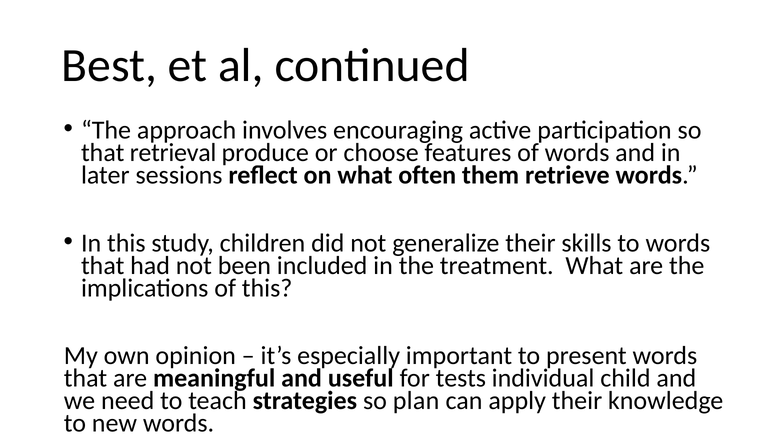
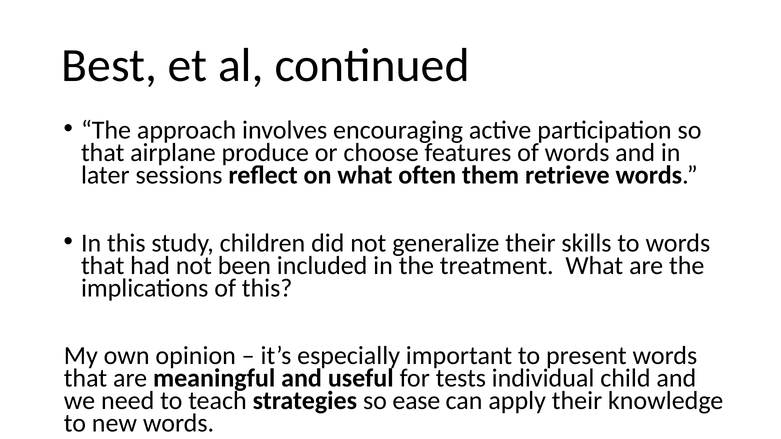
retrieval: retrieval -> airplane
plan: plan -> ease
